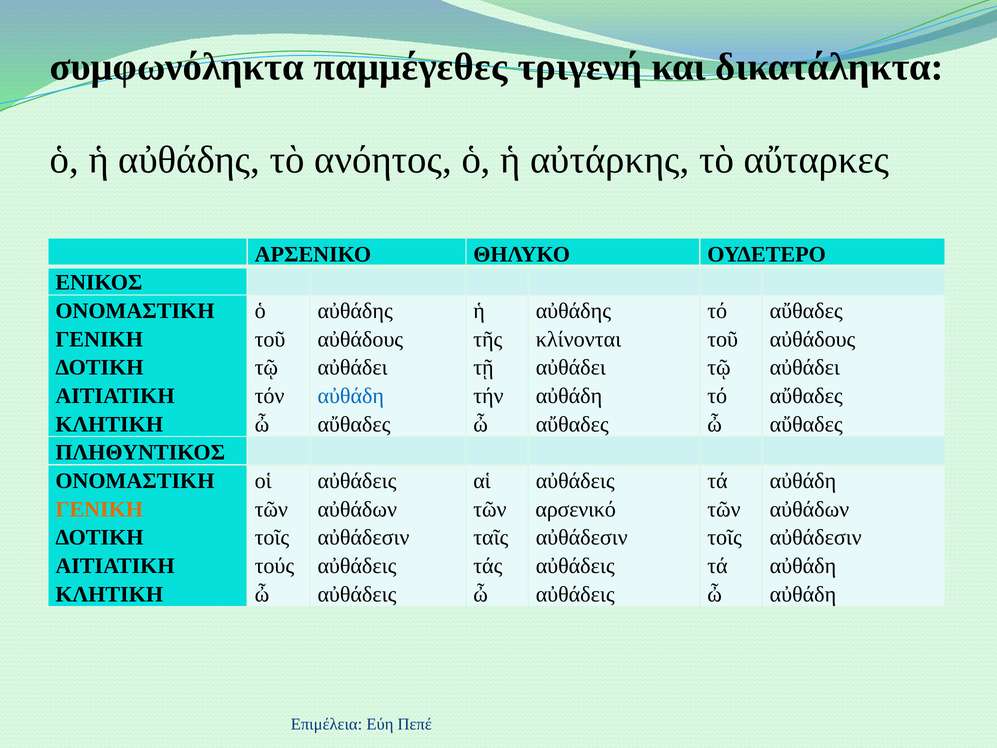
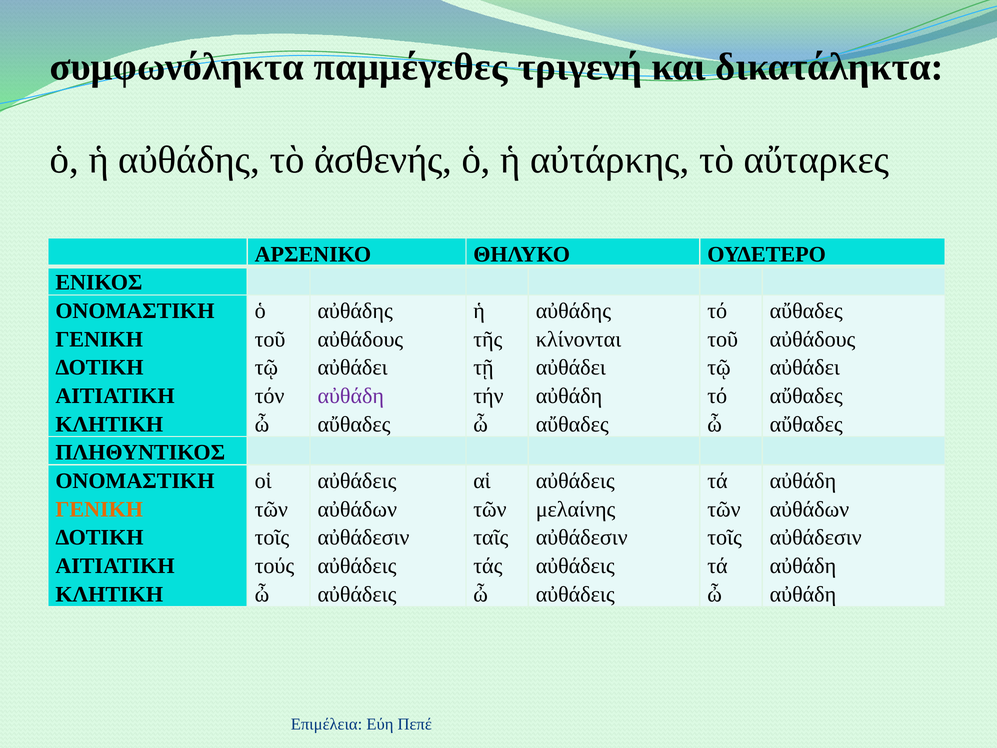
ανόητος: ανόητος -> ἀσθενής
αὐθάδη at (351, 396) colour: blue -> purple
αρσενικό: αρσενικό -> μελαίνης
